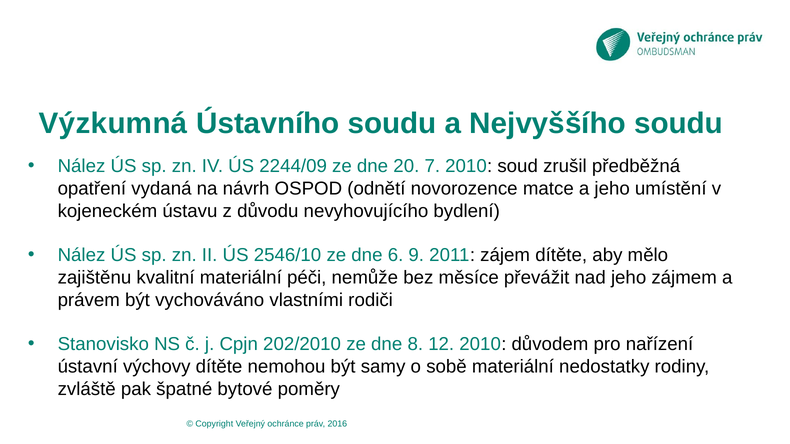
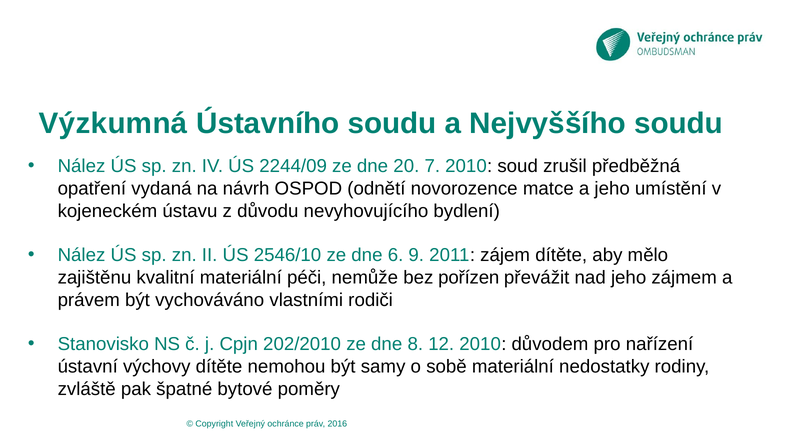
měsíce: měsíce -> pořízen
